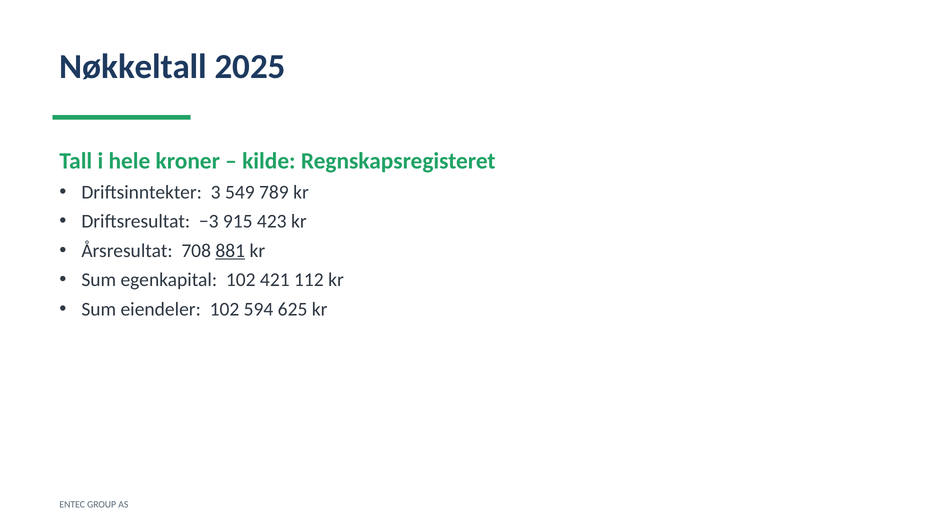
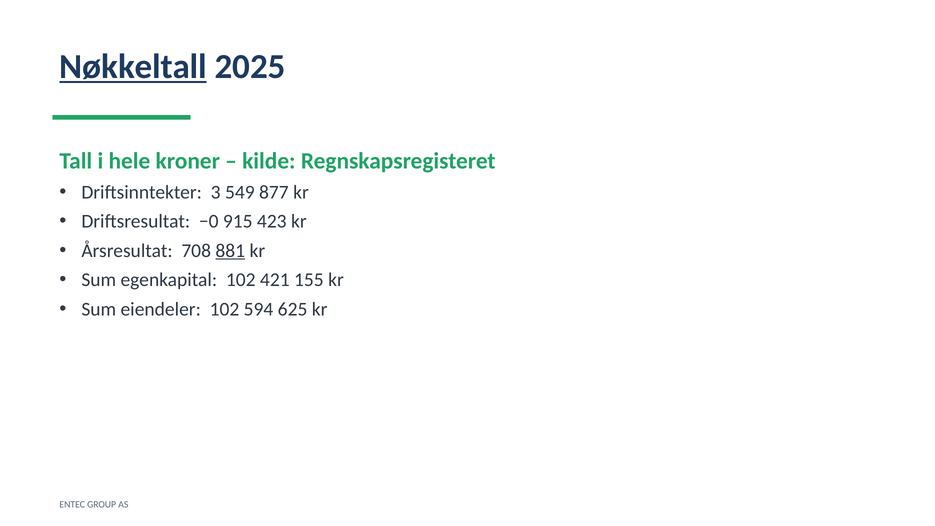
Nøkkeltall underline: none -> present
789: 789 -> 877
−3: −3 -> −0
112: 112 -> 155
